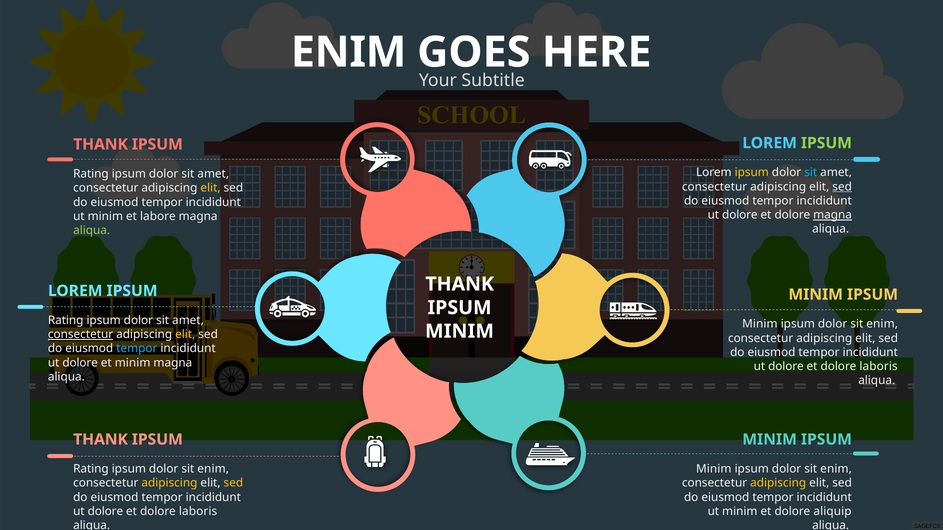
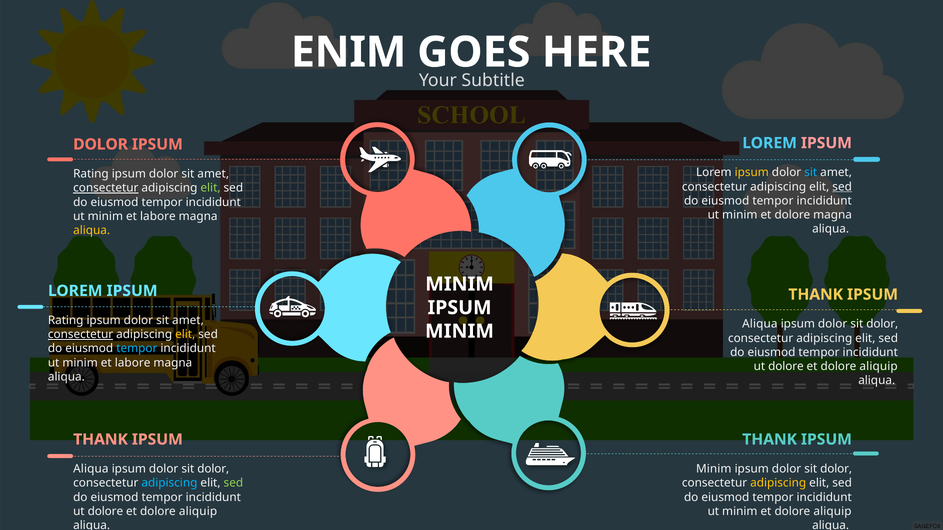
IPSUM at (826, 143) colour: light green -> pink
THANK at (101, 144): THANK -> DOLOR
consectetur at (106, 188) underline: none -> present
elit at (211, 188) colour: yellow -> light green
dolore at (740, 215): dolore -> minim
magna at (833, 215) underline: present -> none
aliqua at (92, 231) colour: light green -> yellow
THANK at (460, 284): THANK -> MINIM
MINIM at (816, 295): MINIM -> THANK
Minim at (760, 324): Minim -> Aliqua
enim at (882, 324): enim -> dolor
dolore at (80, 363): dolore -> minim
minim at (133, 363): minim -> labore
laboris at (879, 367): laboris -> aliquip
MINIM at (770, 440): MINIM -> THANK
Rating at (91, 469): Rating -> Aliqua
enim at (213, 469): enim -> dolor
enim at (836, 469): enim -> dolor
adipiscing at (169, 483) colour: yellow -> light blue
sed at (233, 483) colour: yellow -> light green
laboris at (198, 512): laboris -> aliquip
